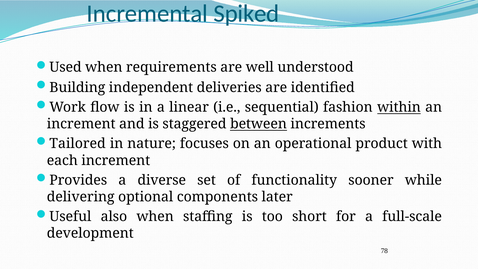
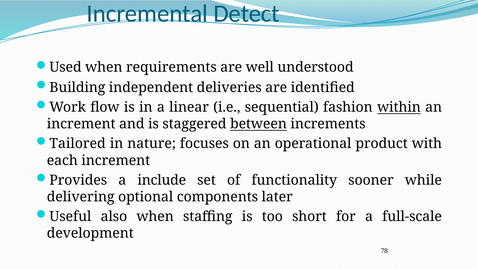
Spiked: Spiked -> Detect
diverse: diverse -> include
